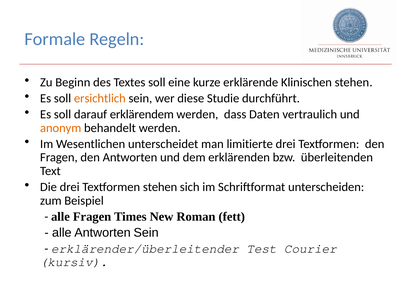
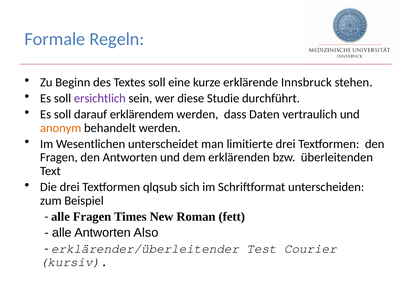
Klinischen: Klinischen -> Innsbruck
ersichtlich colour: orange -> purple
Textformen stehen: stehen -> qlqsub
Antworten Sein: Sein -> Also
